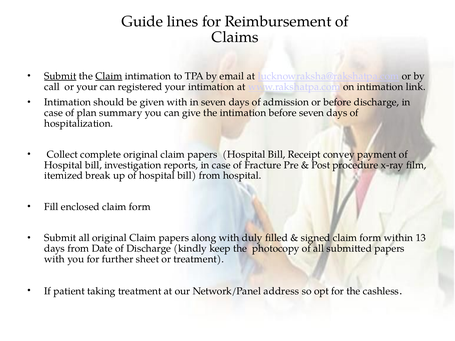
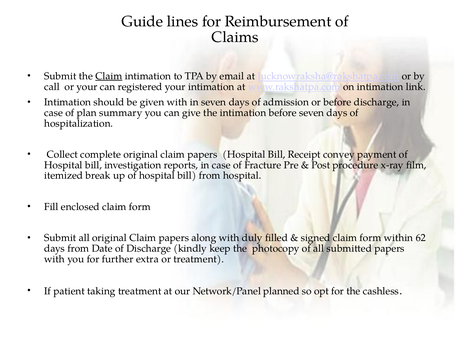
Submit at (60, 76) underline: present -> none
13: 13 -> 62
sheet: sheet -> extra
address: address -> planned
